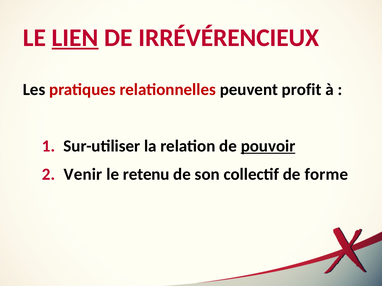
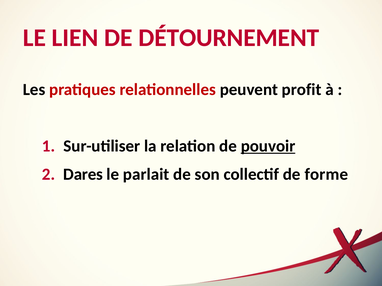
LIEN underline: present -> none
IRRÉVÉRENCIEUX: IRRÉVÉRENCIEUX -> DÉTOURNEMENT
Venir: Venir -> Dares
retenu: retenu -> parlait
